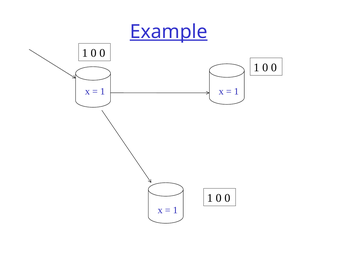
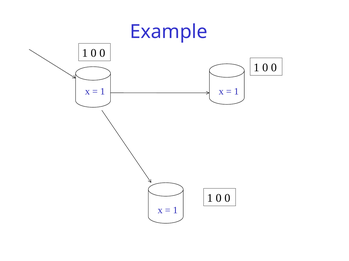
Example underline: present -> none
